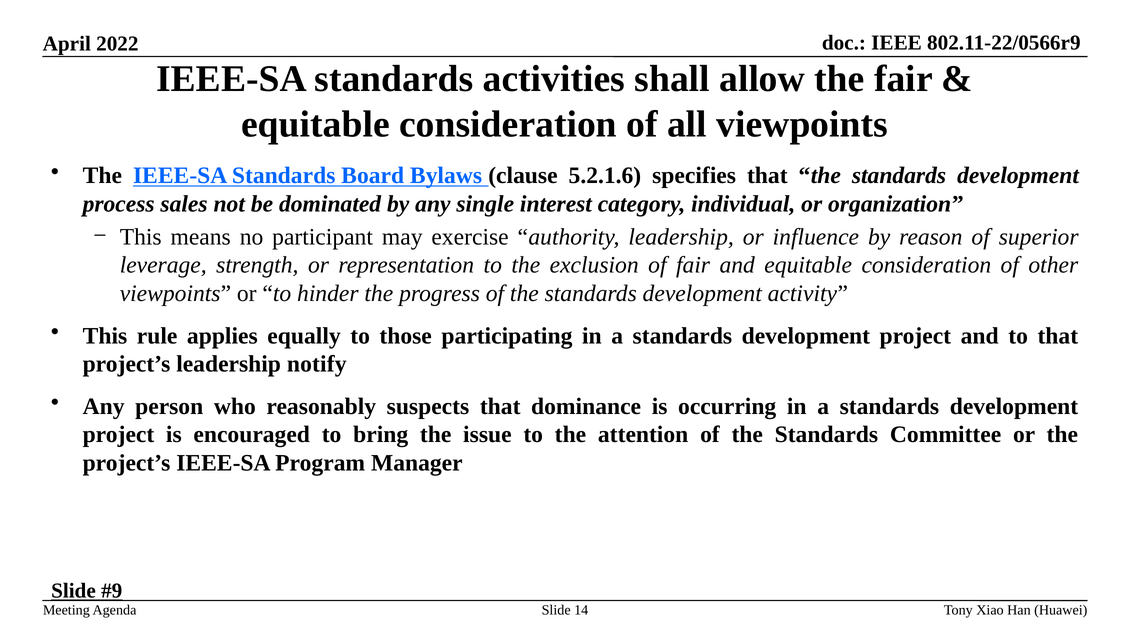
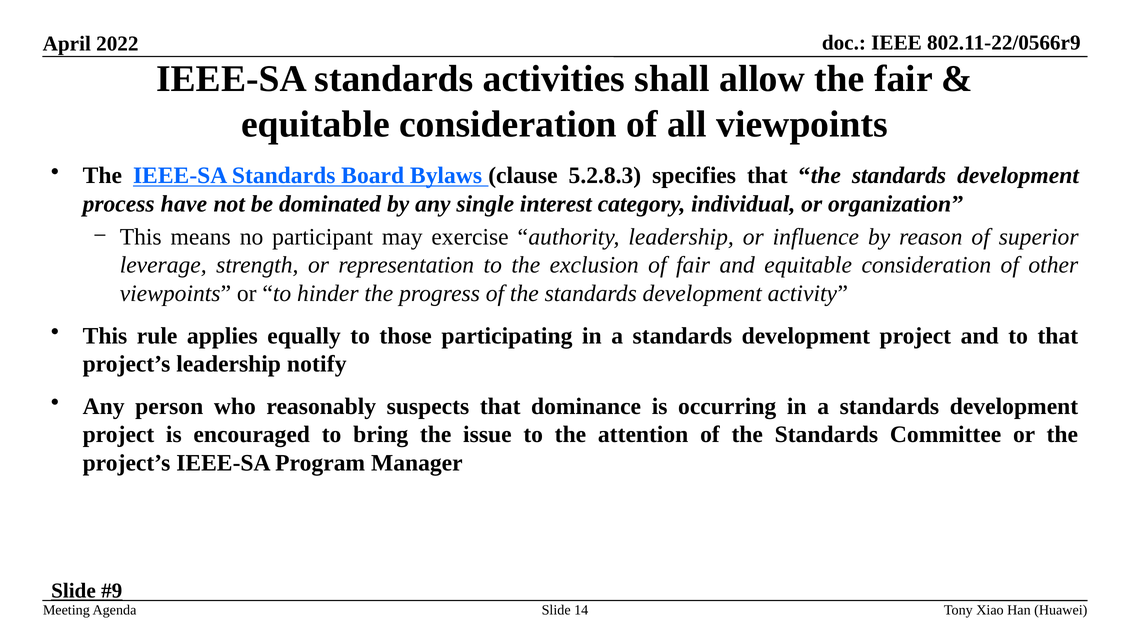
5.2.1.6: 5.2.1.6 -> 5.2.8.3
sales: sales -> have
